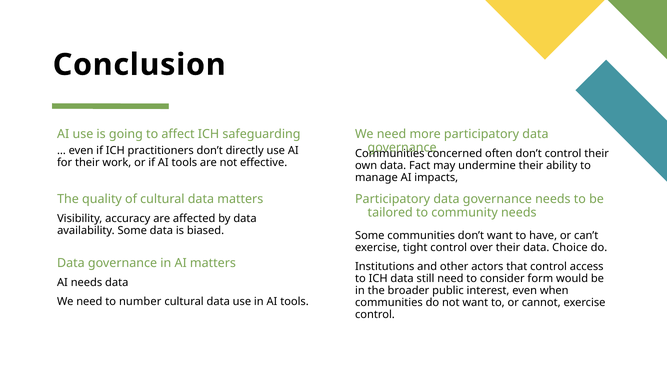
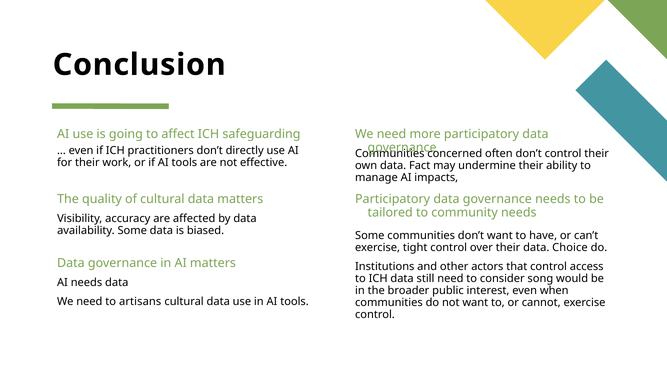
form: form -> song
number: number -> artisans
